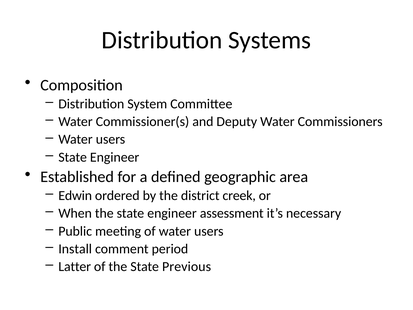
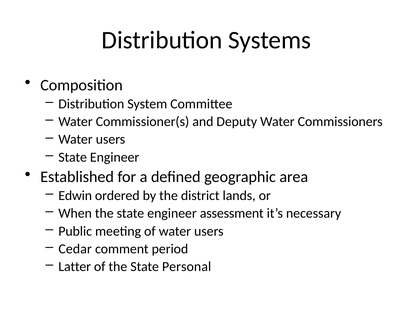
creek: creek -> lands
Install: Install -> Cedar
Previous: Previous -> Personal
